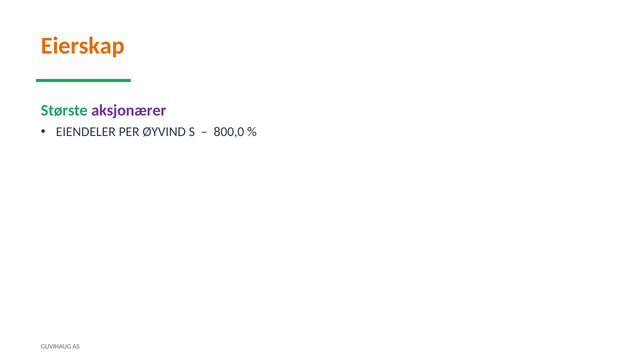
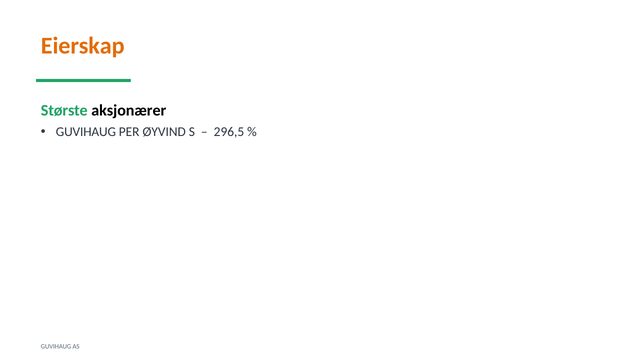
aksjonærer colour: purple -> black
EIENDELER at (86, 132): EIENDELER -> GUVIHAUG
800,0: 800,0 -> 296,5
